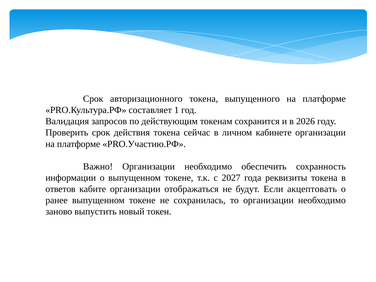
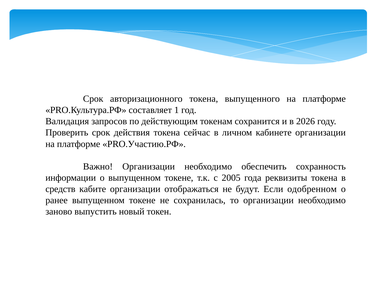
2027: 2027 -> 2005
ответов: ответов -> средств
акцептовать: акцептовать -> одобренном
